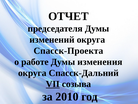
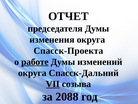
изменений: изменений -> изменения
работе underline: none -> present
изменения: изменения -> изменений
2010: 2010 -> 2088
